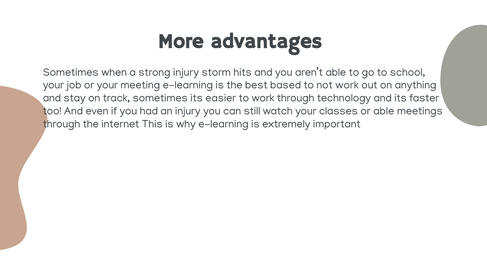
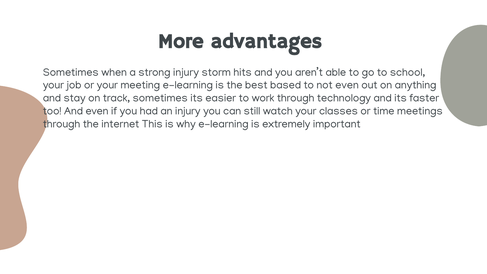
not work: work -> even
or able: able -> time
